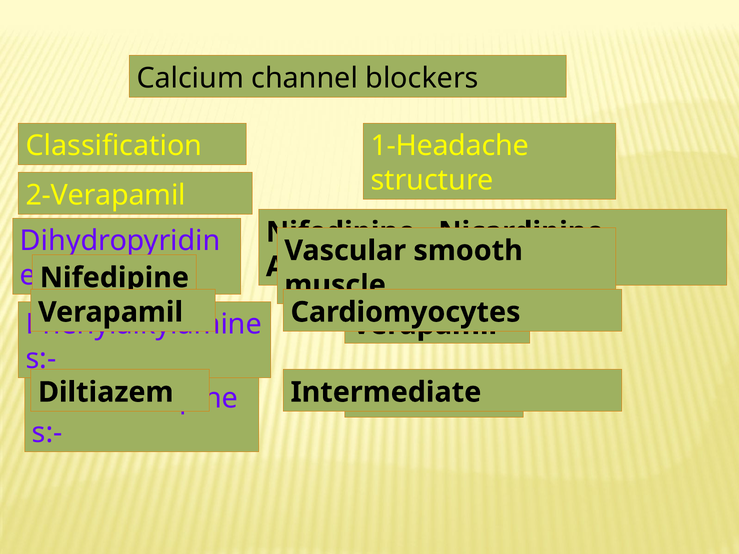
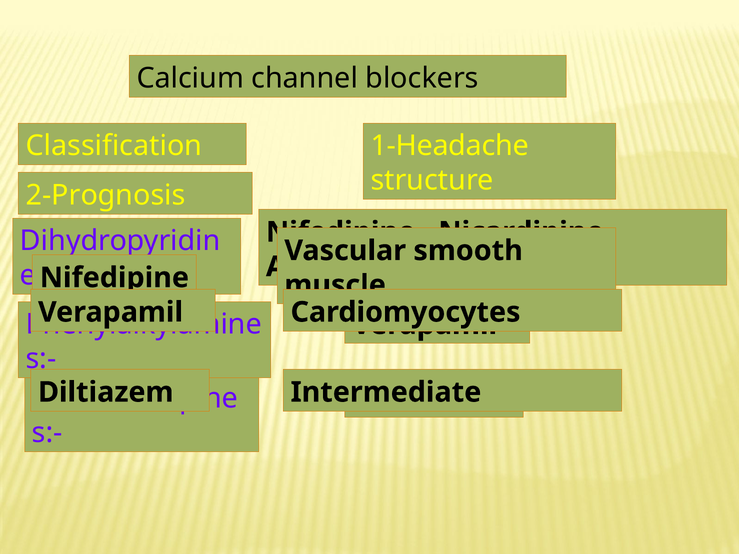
2-Verapamil: 2-Verapamil -> 2-Prognosis
